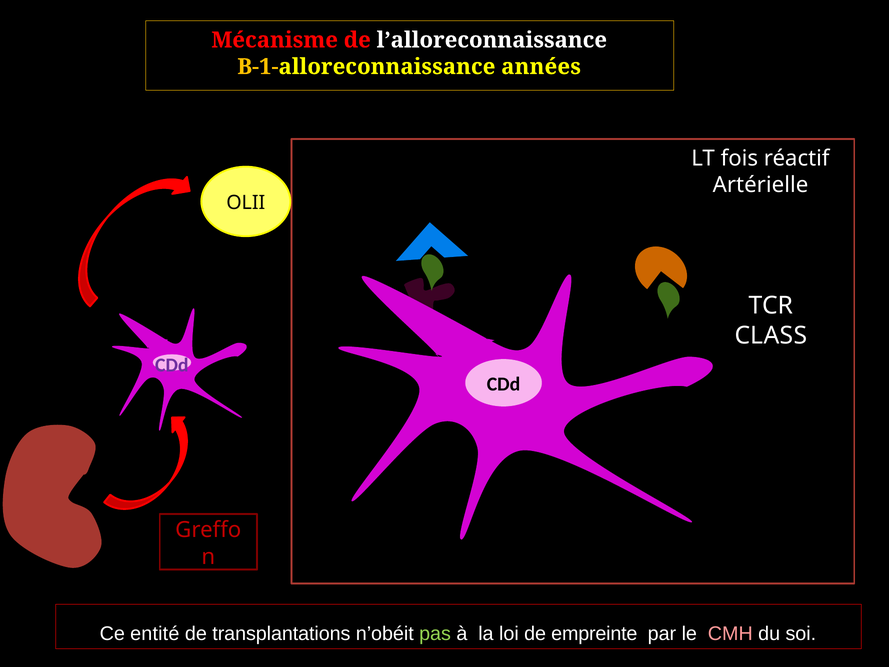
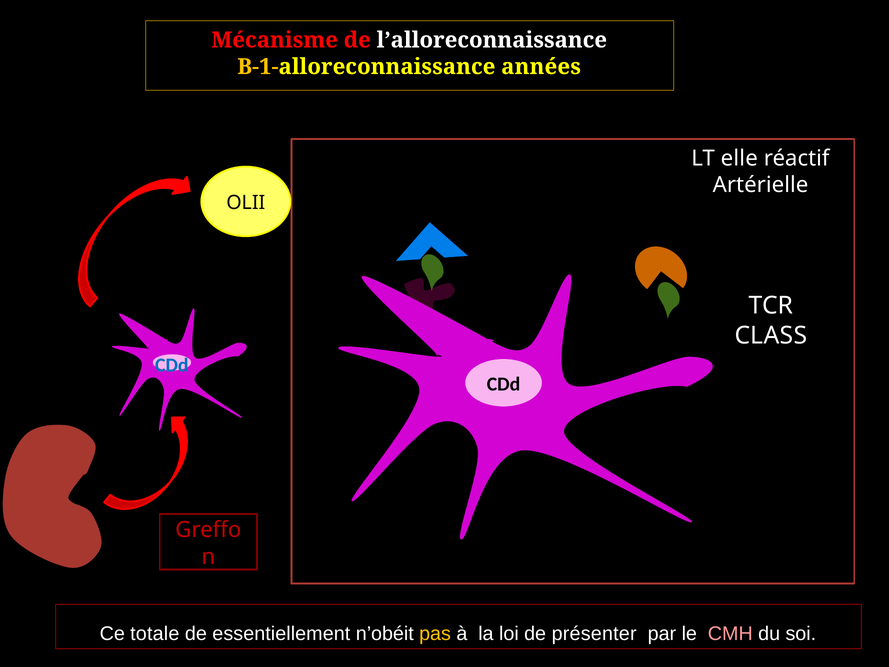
fois: fois -> elle
CDd at (172, 365) colour: purple -> blue
entité: entité -> totale
transplantations: transplantations -> essentiellement
pas colour: light green -> yellow
empreinte: empreinte -> présenter
